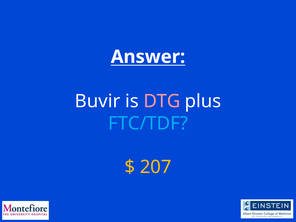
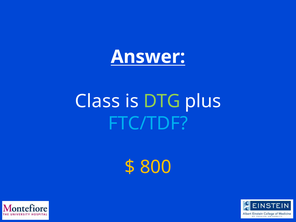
Buvir: Buvir -> Class
DTG colour: pink -> light green
207: 207 -> 800
